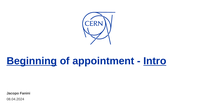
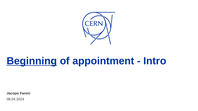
Intro underline: present -> none
